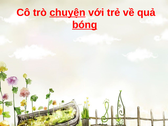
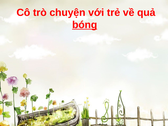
chuyện underline: present -> none
